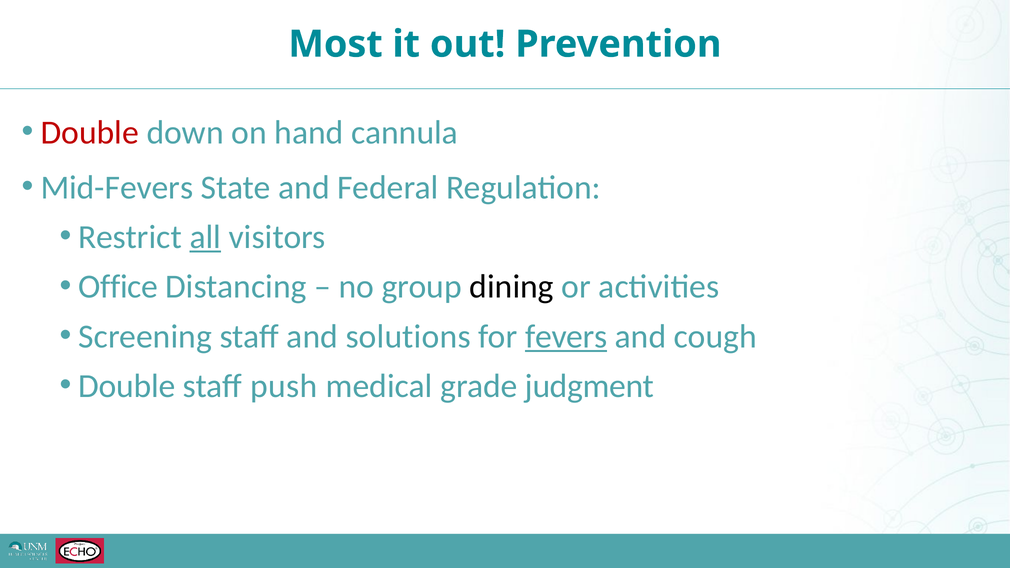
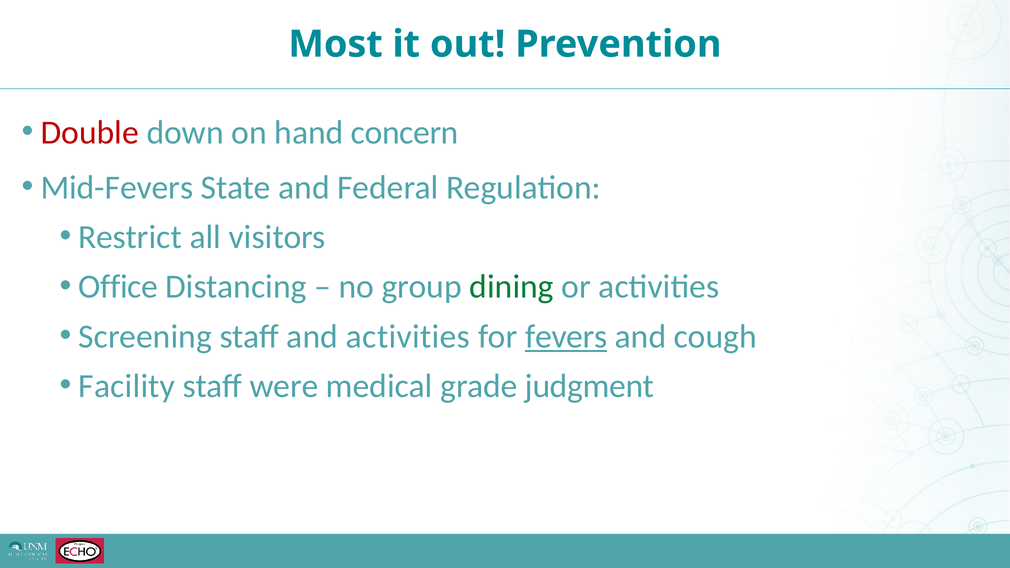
cannula: cannula -> concern
all underline: present -> none
dining colour: black -> green
and solutions: solutions -> activities
Double at (127, 386): Double -> Facility
push: push -> were
